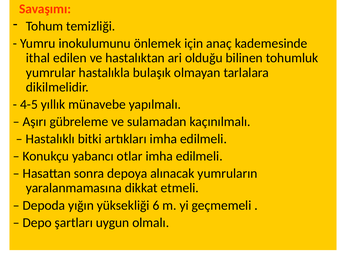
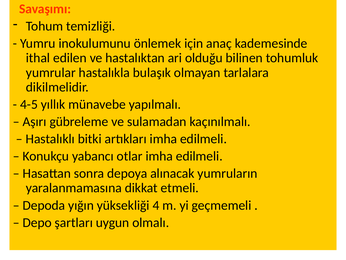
6: 6 -> 4
